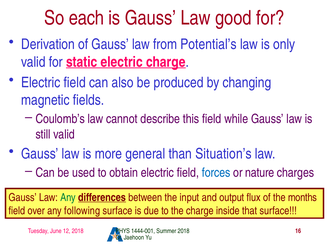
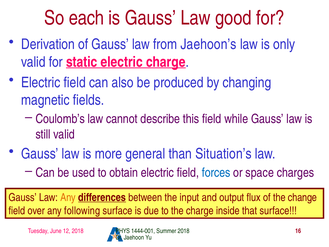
Potential’s: Potential’s -> Jaehoon’s
nature: nature -> space
Any at (68, 197) colour: green -> orange
months: months -> change
